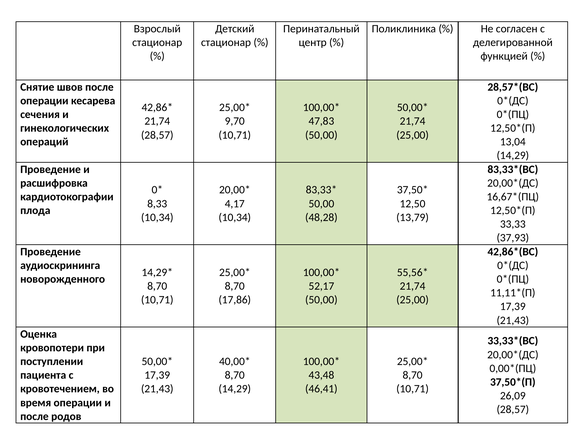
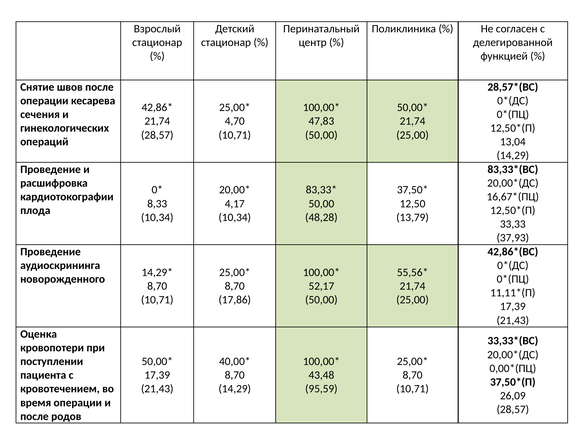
9,70: 9,70 -> 4,70
46,41: 46,41 -> 95,59
